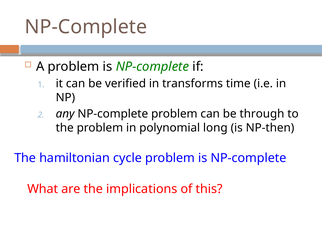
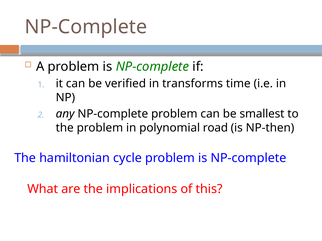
through: through -> smallest
long: long -> road
